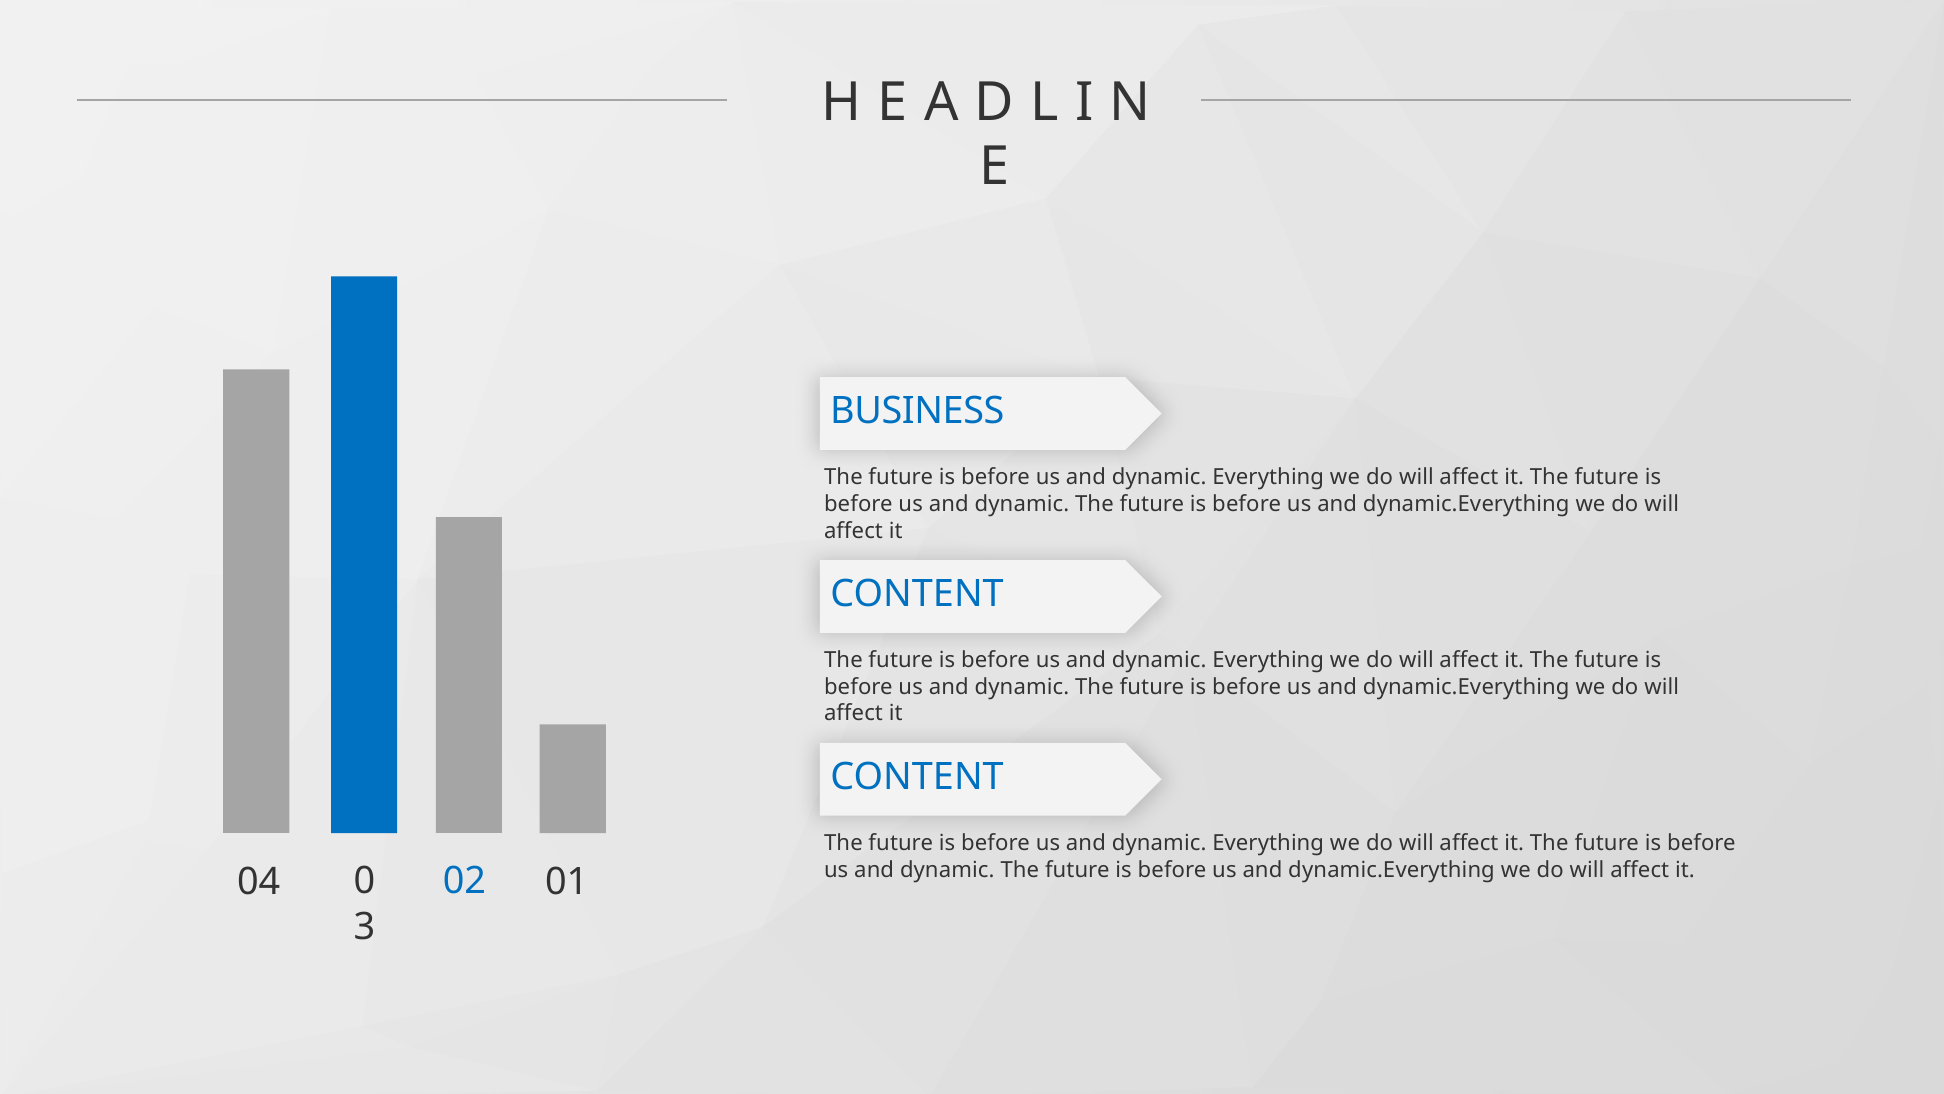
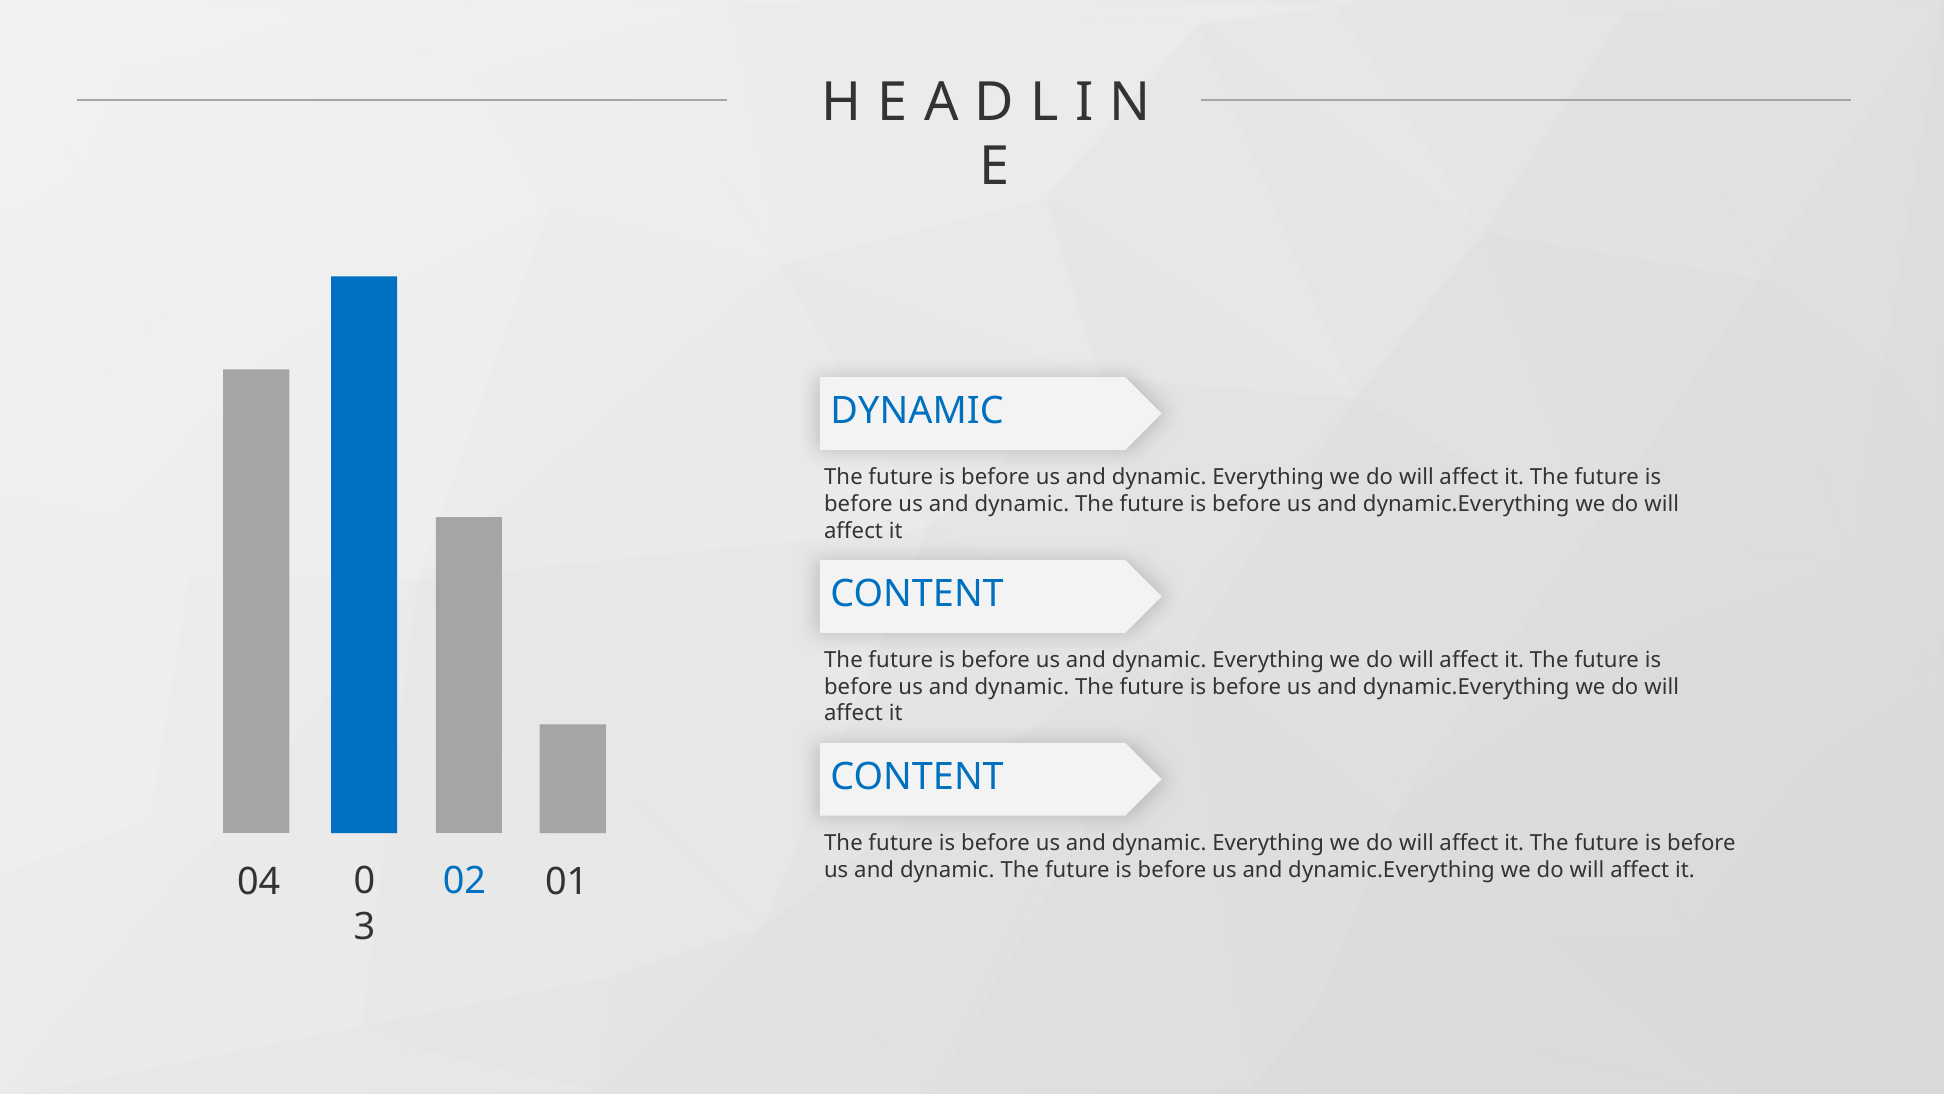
BUSINESS at (917, 411): BUSINESS -> DYNAMIC
